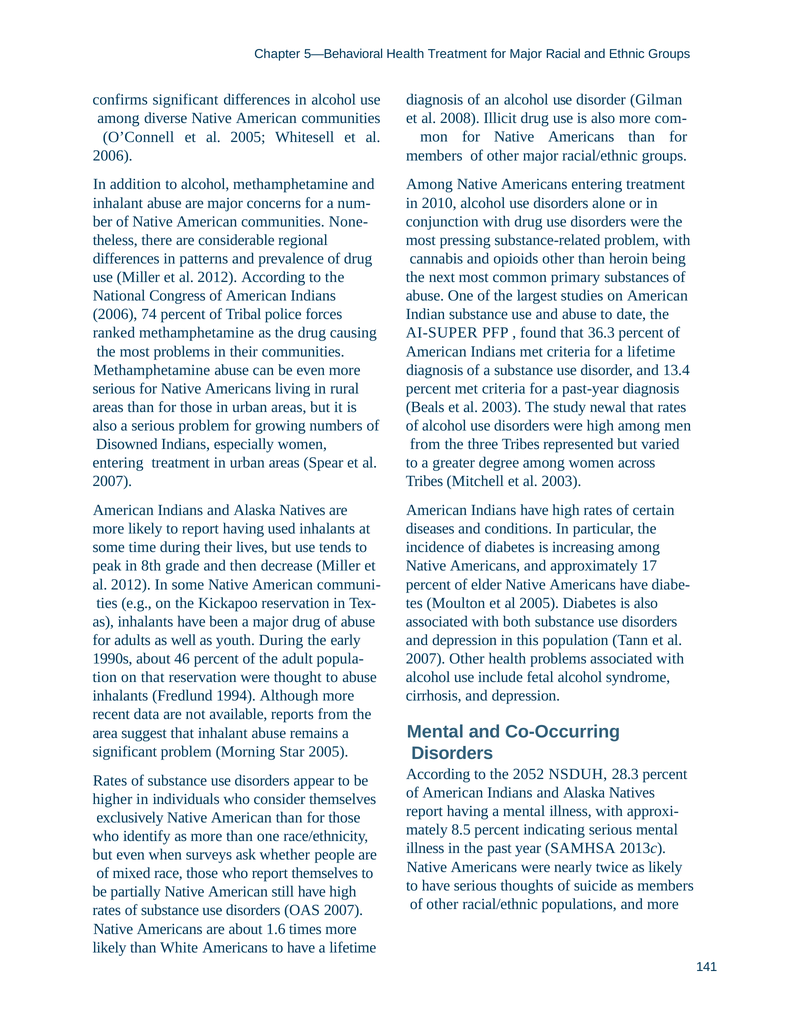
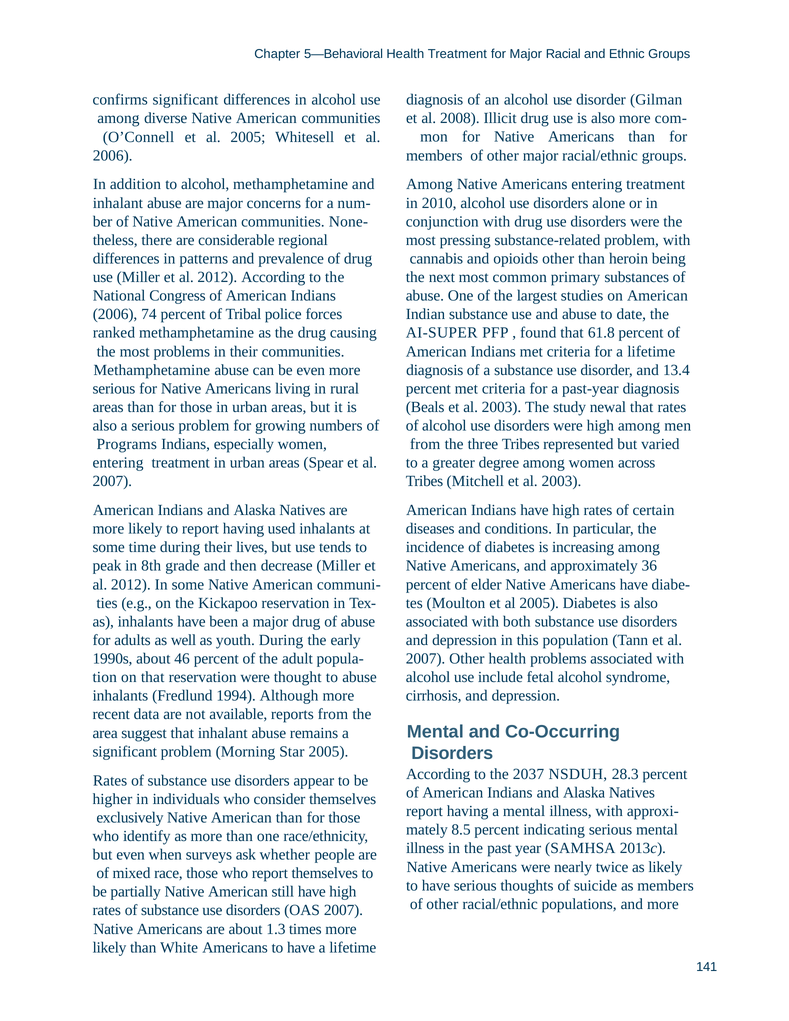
36.3: 36.3 -> 61.8
Disowned: Disowned -> Programs
17: 17 -> 36
2052: 2052 -> 2037
1.6: 1.6 -> 1.3
